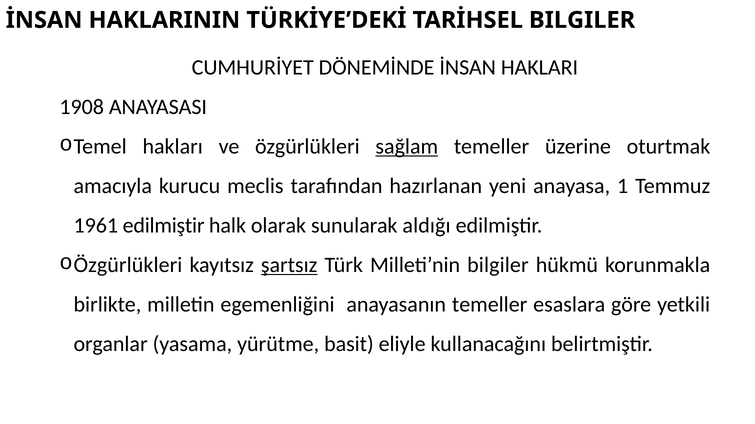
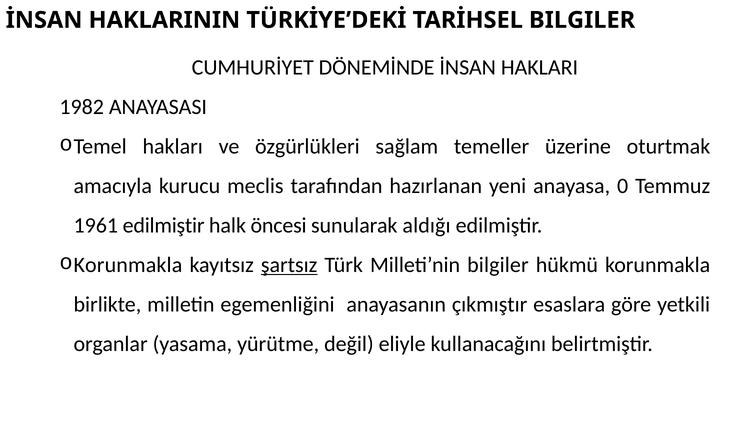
1908: 1908 -> 1982
sağlam underline: present -> none
1: 1 -> 0
olarak: olarak -> öncesi
Özgürlükleri at (128, 265): Özgürlükleri -> Korunmakla
anayasanın temeller: temeller -> çıkmıştır
basit: basit -> değil
